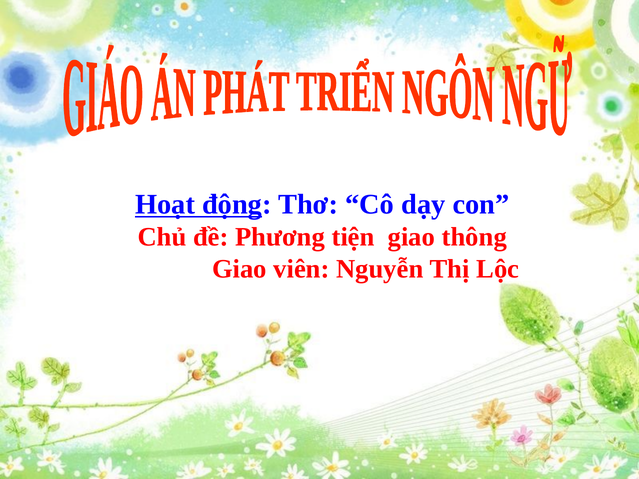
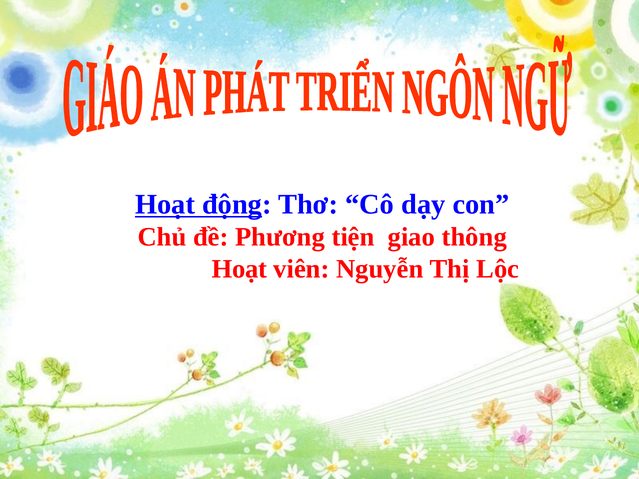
Giao at (239, 269): Giao -> Hoạt
